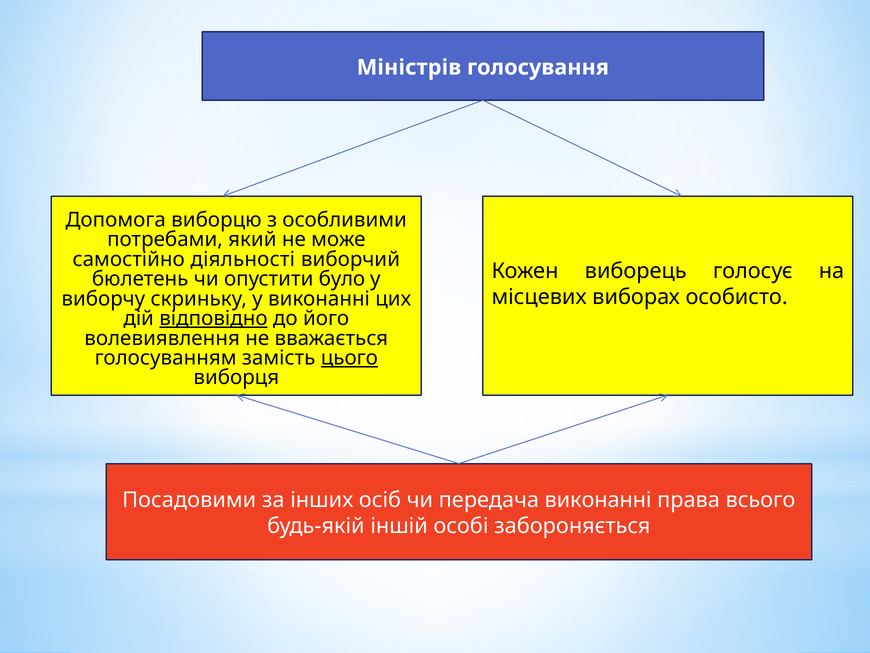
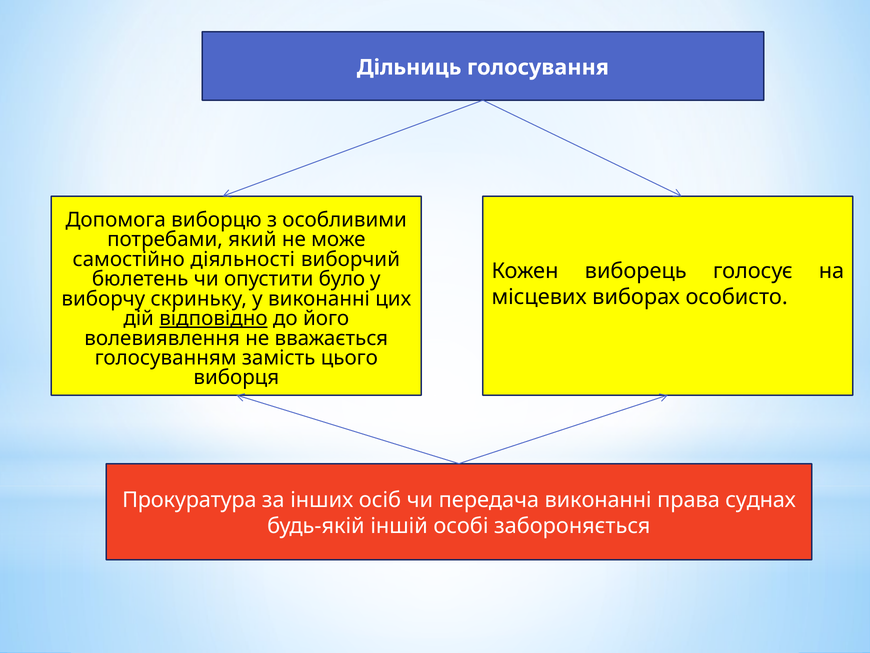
Міністрів: Міністрів -> Дільниць
цього underline: present -> none
Посадовими: Посадовими -> Прокуратура
всього: всього -> суднах
